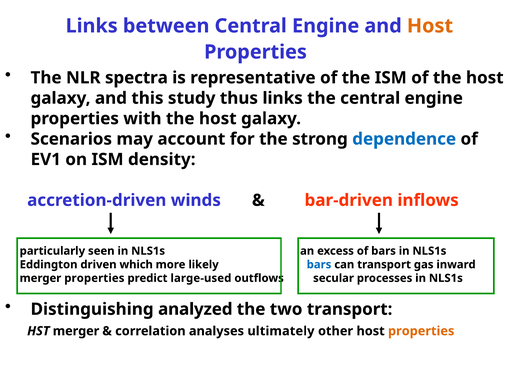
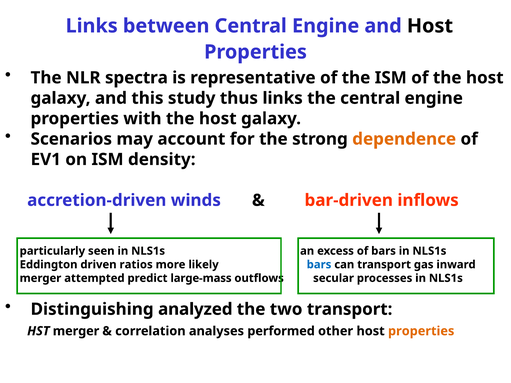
Host at (430, 26) colour: orange -> black
dependence colour: blue -> orange
which: which -> ratios
merger properties: properties -> attempted
large-used: large-used -> large-mass
ultimately: ultimately -> performed
